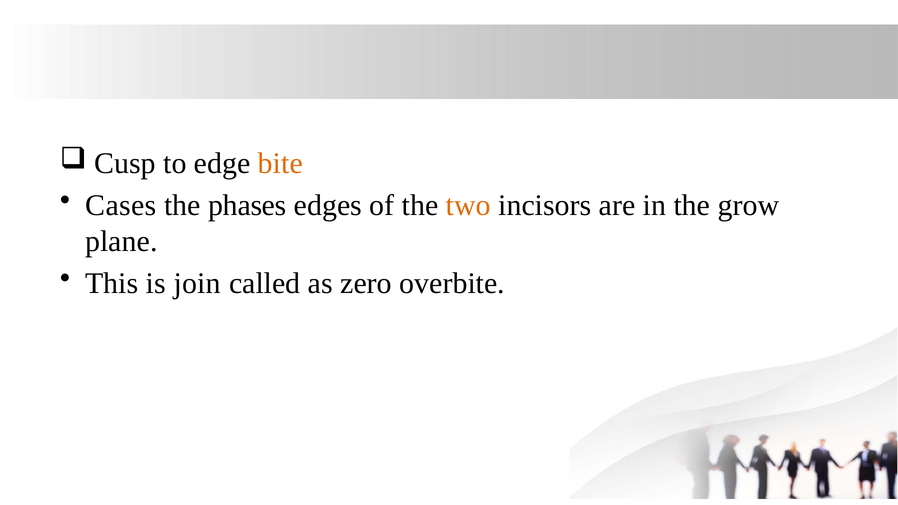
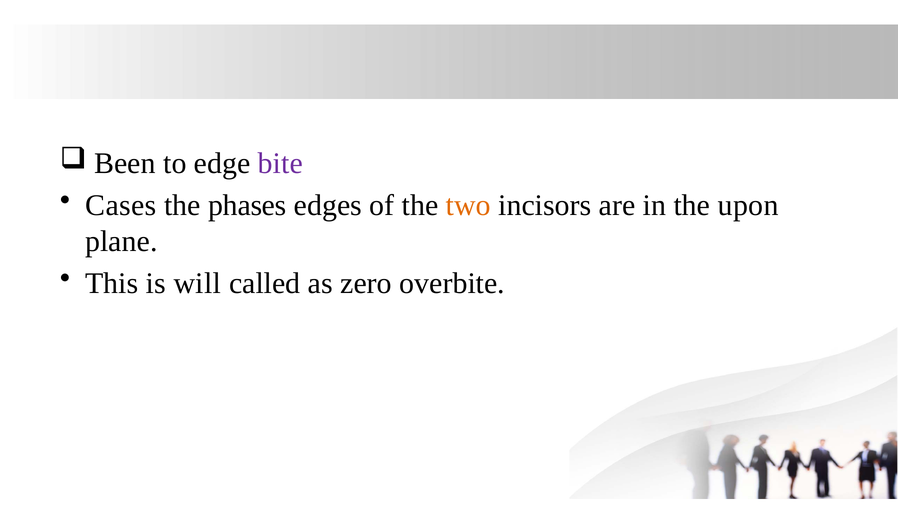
Cusp: Cusp -> Been
bite colour: orange -> purple
grow: grow -> upon
join: join -> will
